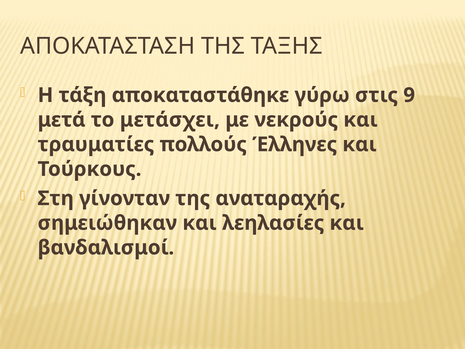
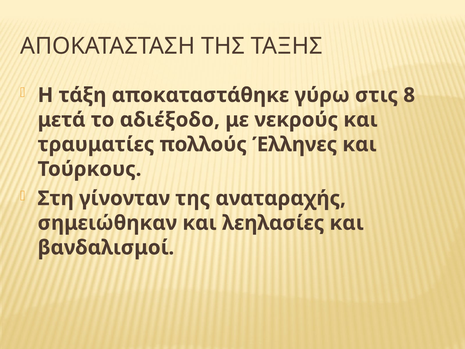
9: 9 -> 8
μετάσχει: μετάσχει -> αδιέξοδο
